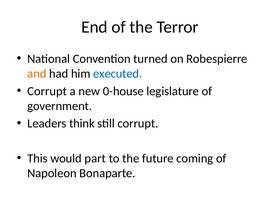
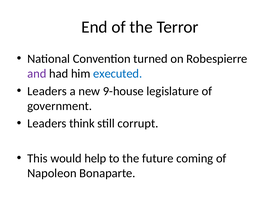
and colour: orange -> purple
Corrupt at (47, 91): Corrupt -> Leaders
0-house: 0-house -> 9-house
part: part -> help
